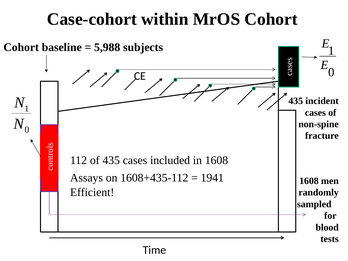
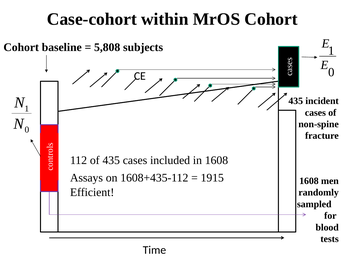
5,988: 5,988 -> 5,808
1941: 1941 -> 1915
